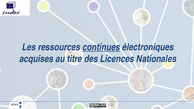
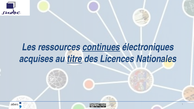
titre underline: none -> present
